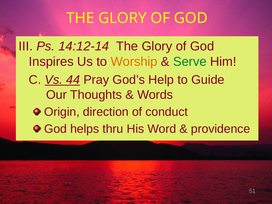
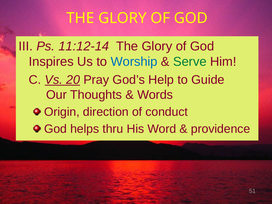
14:12-14: 14:12-14 -> 11:12-14
Worship colour: orange -> blue
44: 44 -> 20
